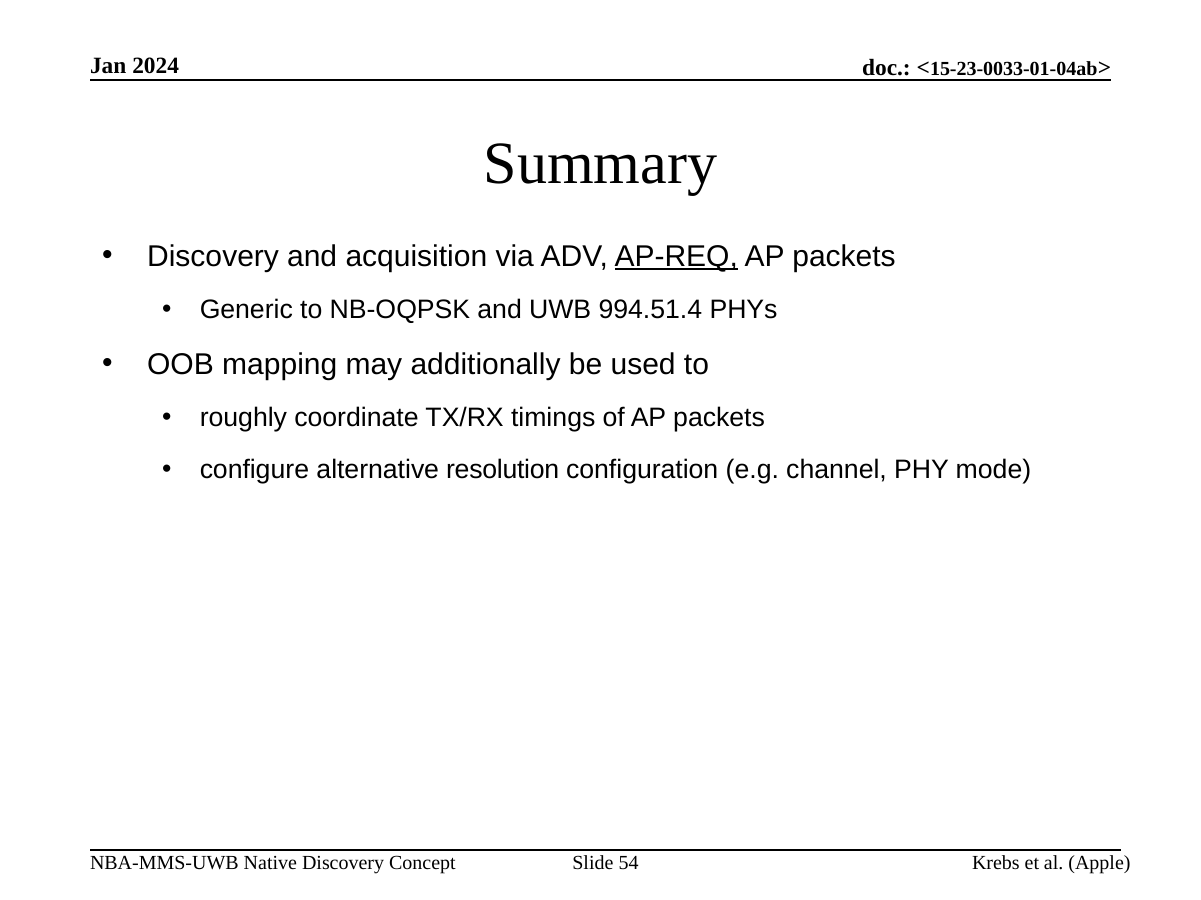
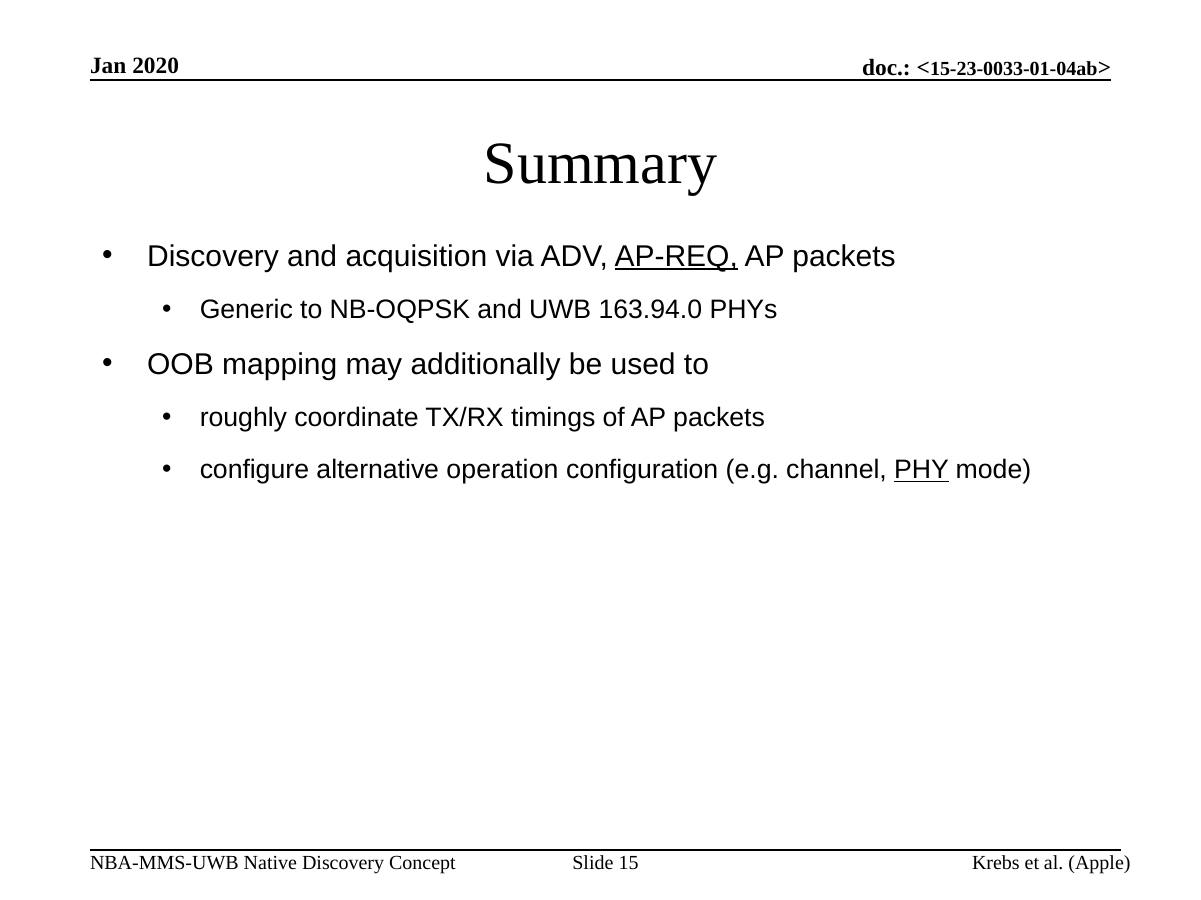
2024: 2024 -> 2020
994.51.4: 994.51.4 -> 163.94.0
resolution: resolution -> operation
PHY underline: none -> present
54: 54 -> 15
